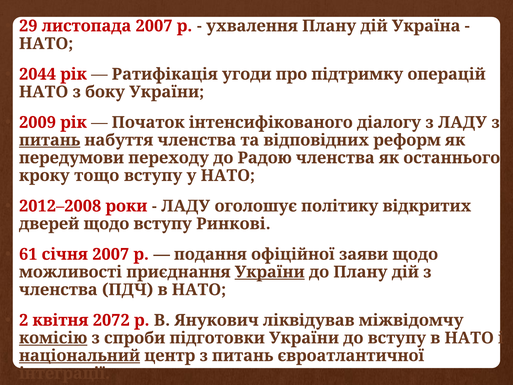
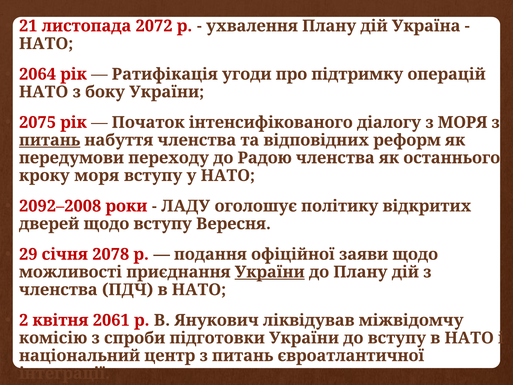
29: 29 -> 21
листопада 2007: 2007 -> 2072
2044: 2044 -> 2064
2009: 2009 -> 2075
з ЛАДУ: ЛАДУ -> МОРЯ
кроку тощо: тощо -> моря
2012–2008: 2012–2008 -> 2092–2008
Ринкові: Ринкові -> Вересня
61: 61 -> 29
січня 2007: 2007 -> 2078
2072: 2072 -> 2061
комісію underline: present -> none
національний underline: present -> none
